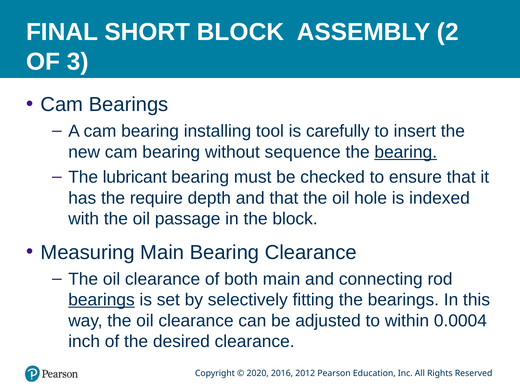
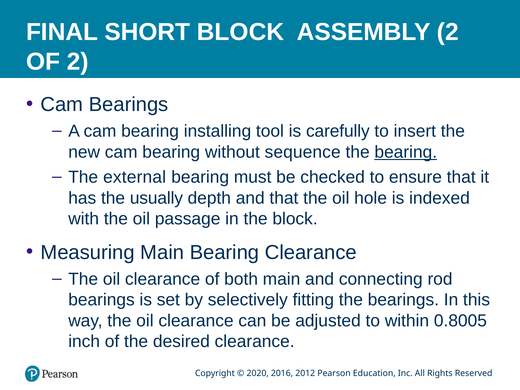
OF 3: 3 -> 2
lubricant: lubricant -> external
require: require -> usually
bearings at (101, 300) underline: present -> none
0.0004: 0.0004 -> 0.8005
